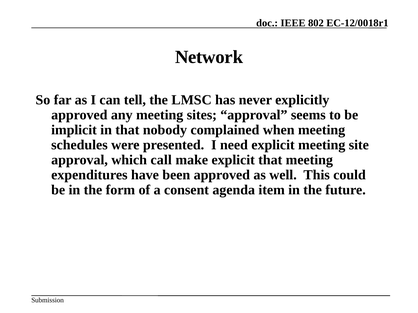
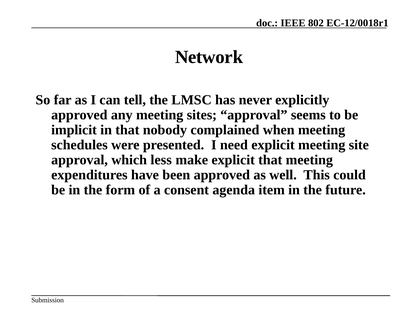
call: call -> less
